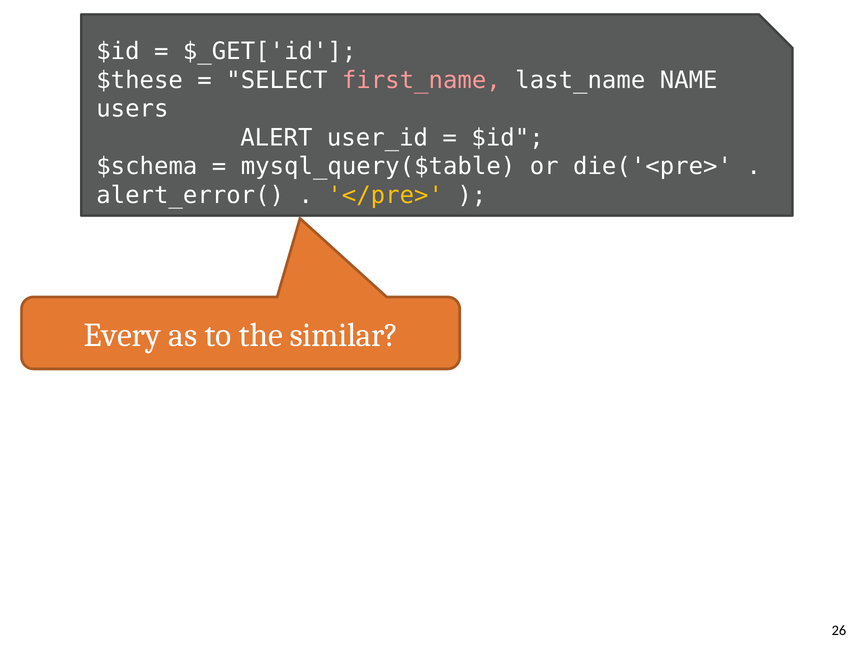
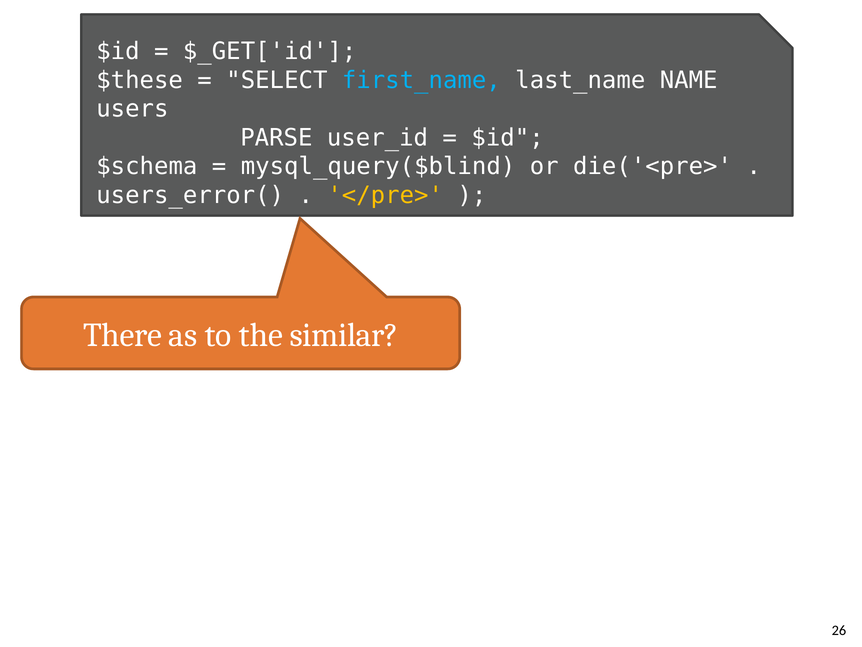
first_name colour: pink -> light blue
ALERT: ALERT -> PARSE
mysql_query($table: mysql_query($table -> mysql_query($blind
alert_error(: alert_error( -> users_error(
Every: Every -> There
